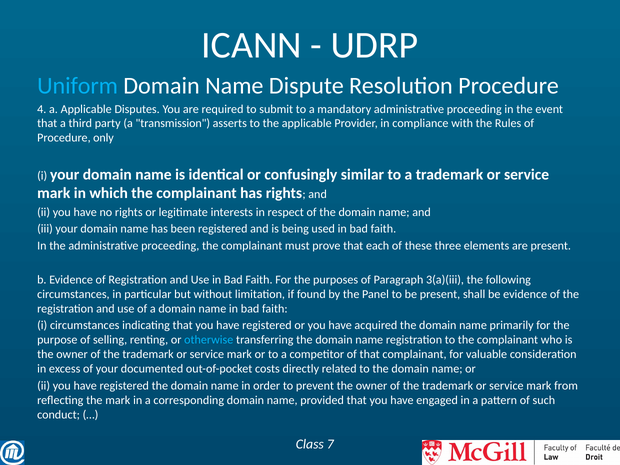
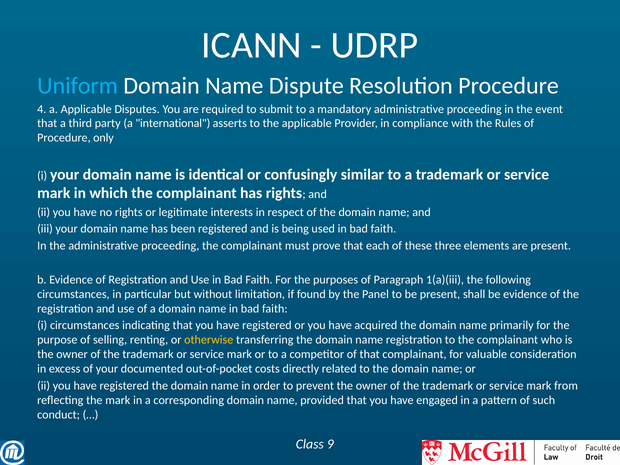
transmission: transmission -> international
3(a)(iii: 3(a)(iii -> 1(a)(iii
otherwise colour: light blue -> yellow
7: 7 -> 9
